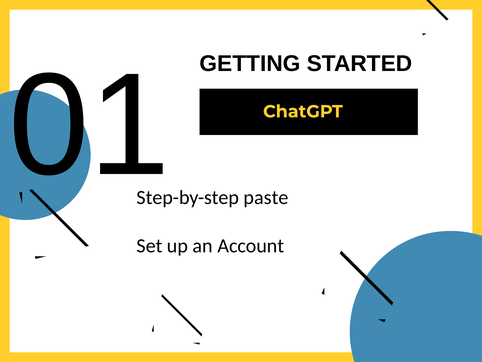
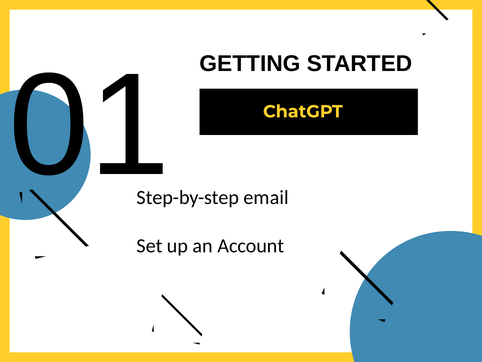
paste: paste -> email
